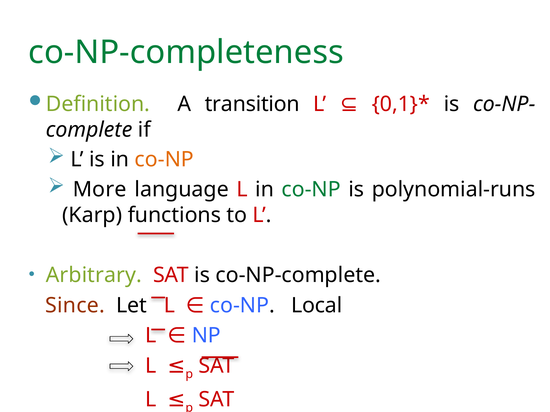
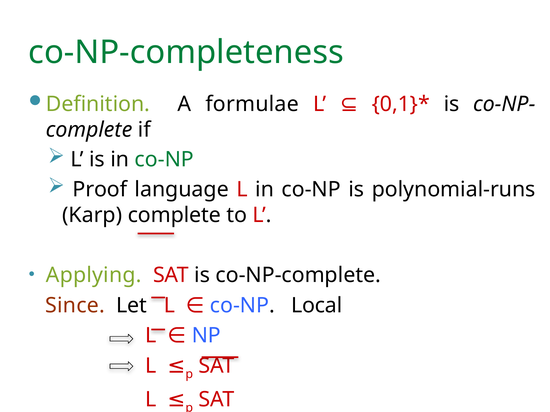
transition: transition -> formulae
co-NP at (164, 160) colour: orange -> green
More: More -> Proof
co-NP at (311, 190) colour: green -> black
Karp functions: functions -> complete
Arbitrary: Arbitrary -> Applying
